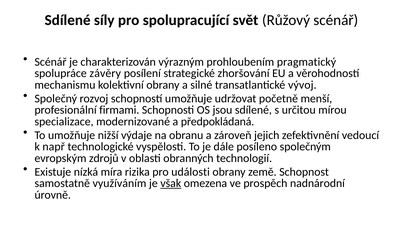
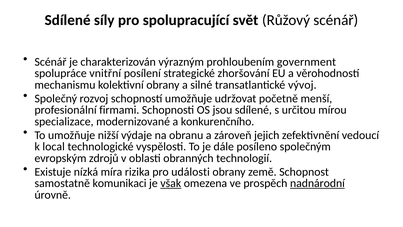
pragmatický: pragmatický -> government
závěry: závěry -> vnitřní
předpokládaná: předpokládaná -> konkurenčního
např: např -> local
využíváním: využíváním -> komunikaci
nadnárodní underline: none -> present
